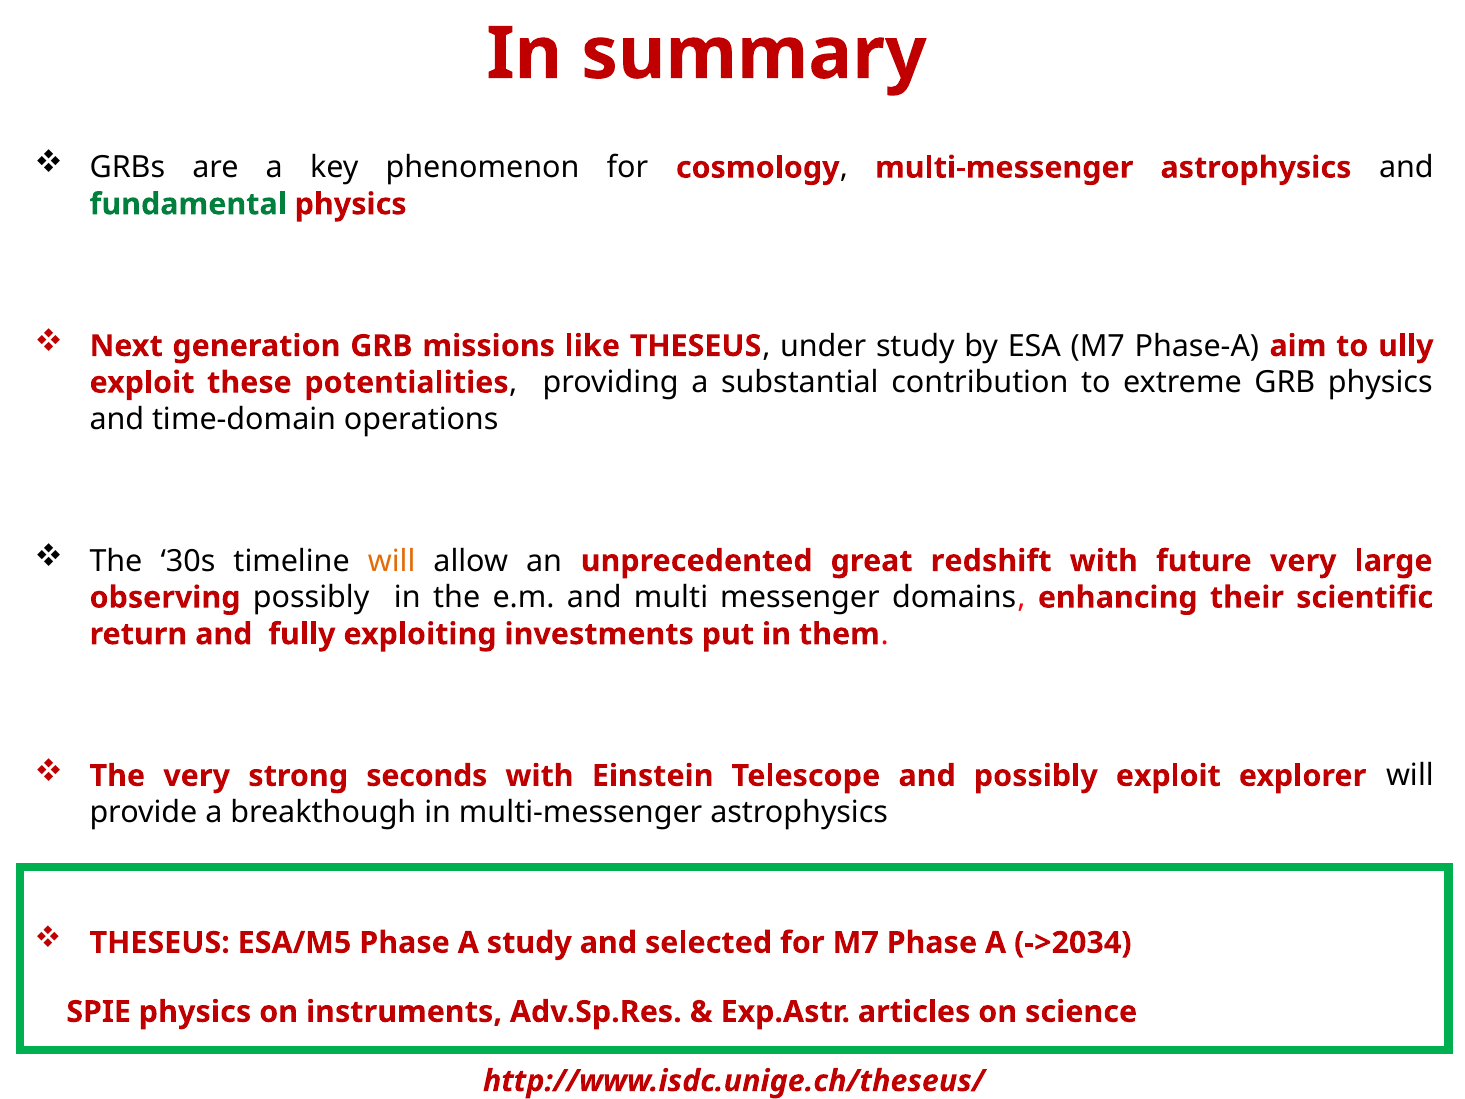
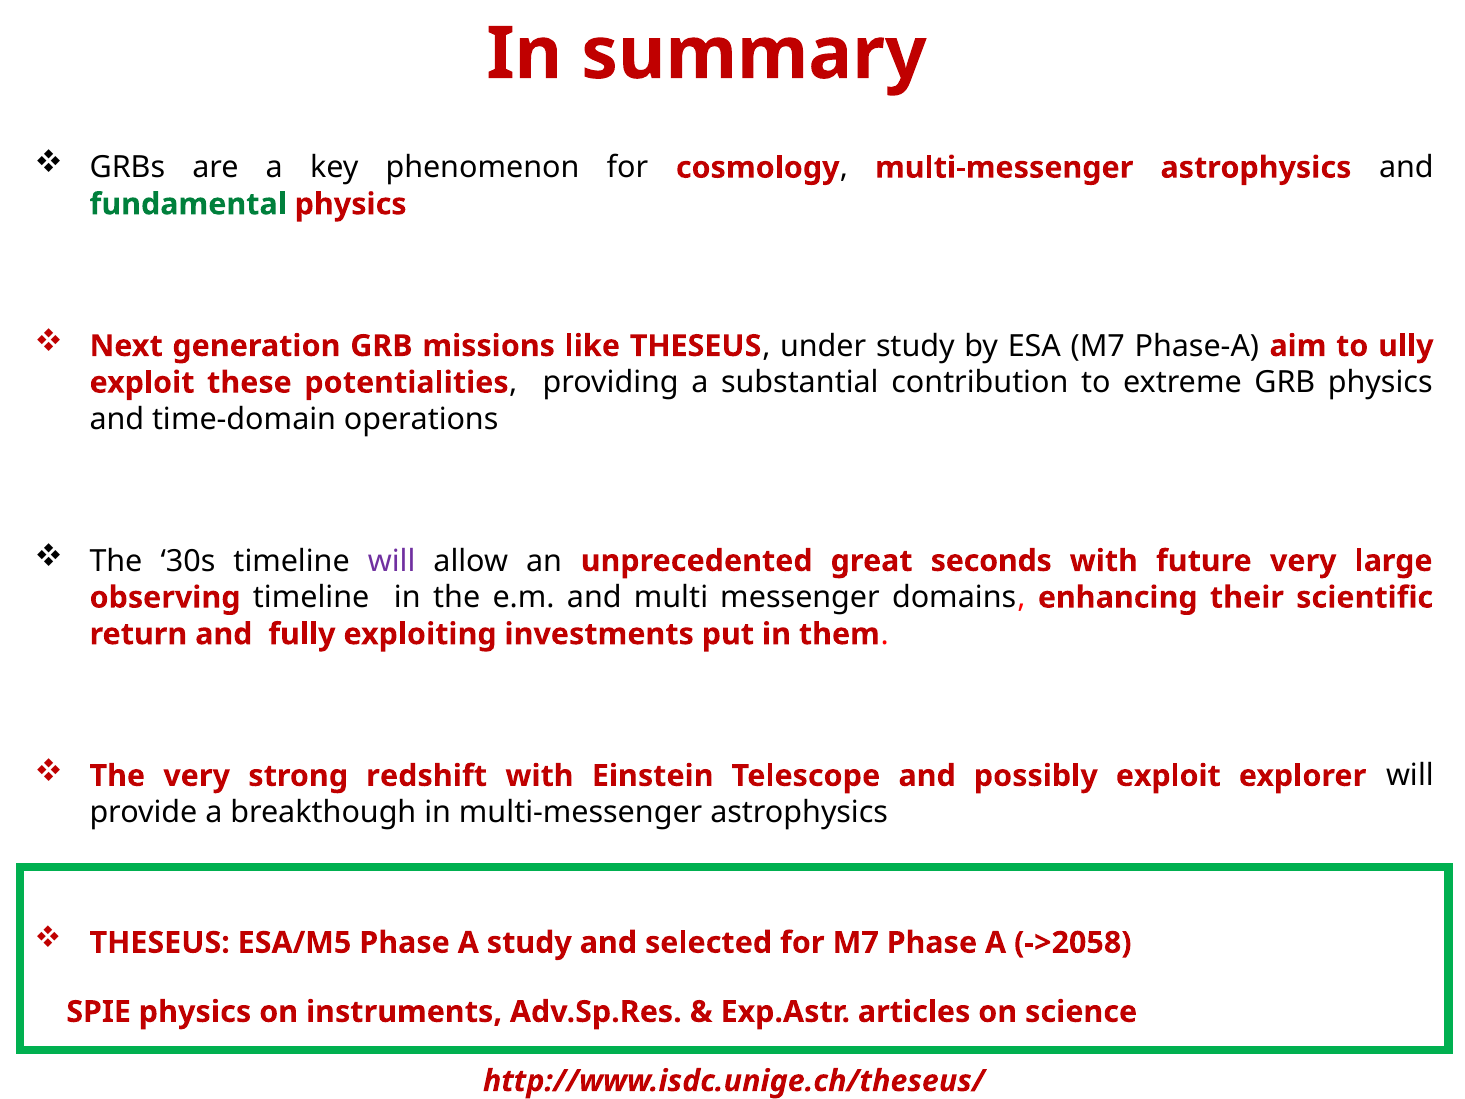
will at (392, 561) colour: orange -> purple
redshift: redshift -> seconds
observing possibly: possibly -> timeline
seconds: seconds -> redshift
->2034: ->2034 -> ->2058
